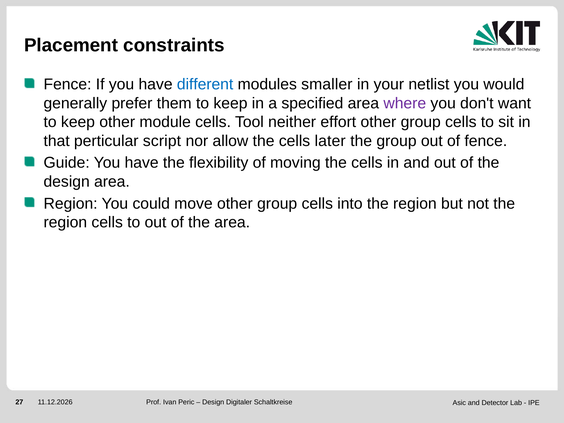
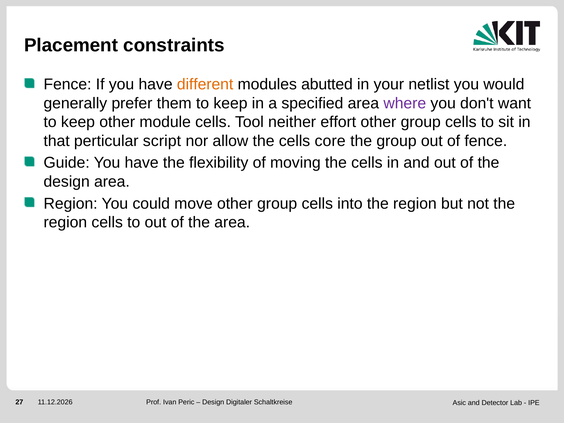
different colour: blue -> orange
smaller: smaller -> abutted
later: later -> core
